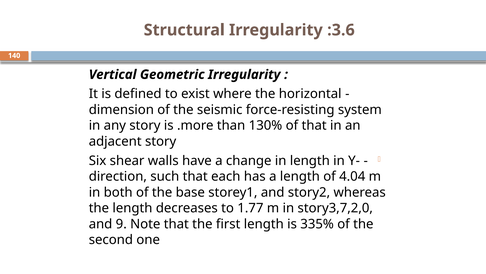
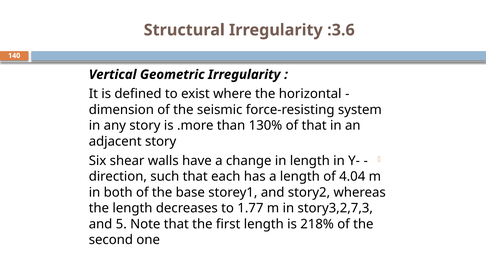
story3,7,2,0: story3,7,2,0 -> story3,2,7,3
9: 9 -> 5
335%: 335% -> 218%
